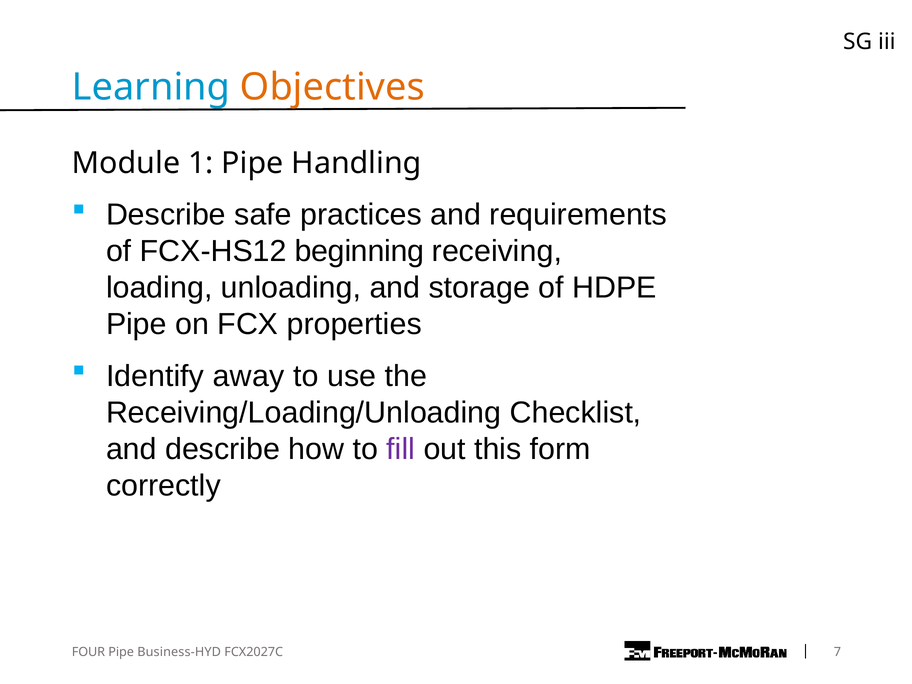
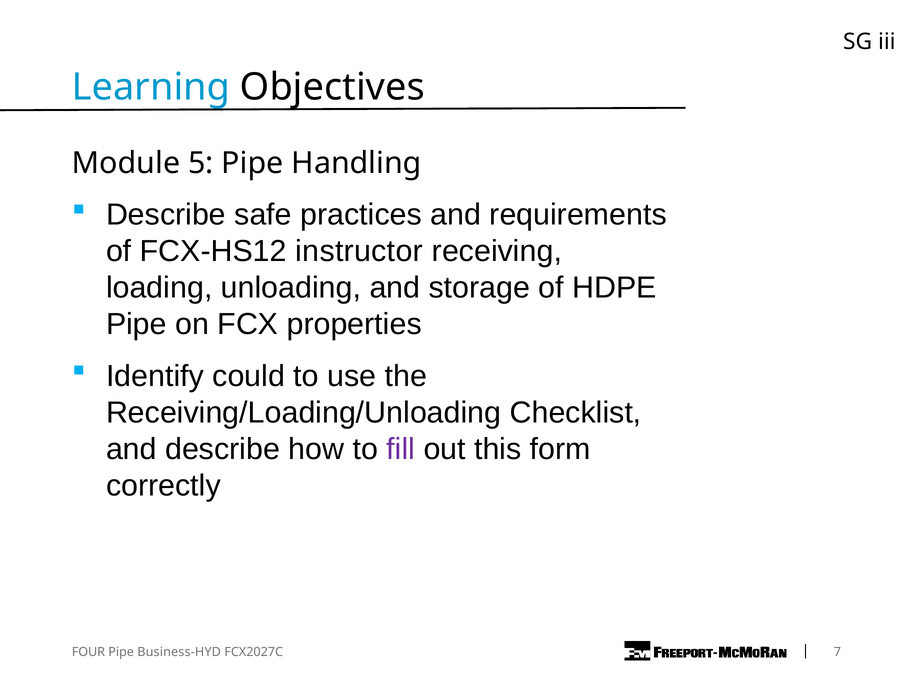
Objectives colour: orange -> black
1: 1 -> 5
beginning: beginning -> instructor
away: away -> could
